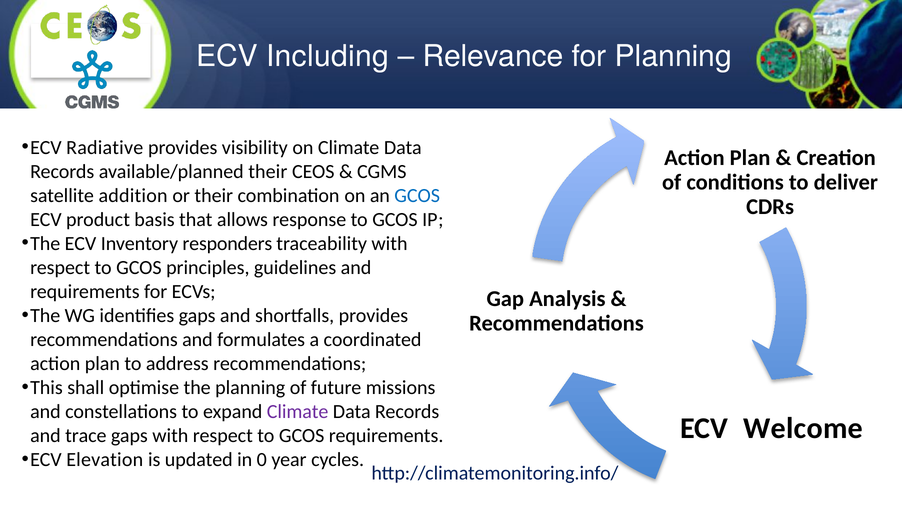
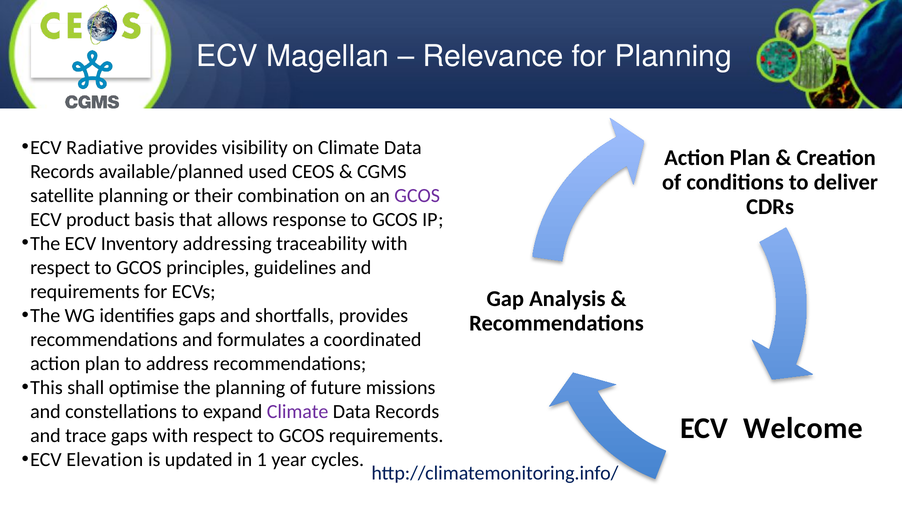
Including: Including -> Magellan
available/planned their: their -> used
satellite addition: addition -> planning
GCOS at (417, 196) colour: blue -> purple
responders: responders -> addressing
0: 0 -> 1
